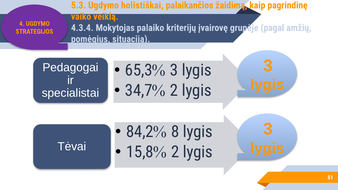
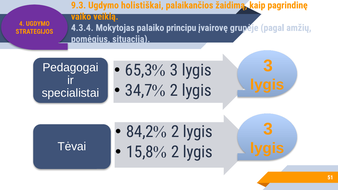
5.3: 5.3 -> 9.3
kriterijų: kriterijų -> principu
8 at (175, 132): 8 -> 2
